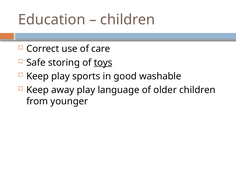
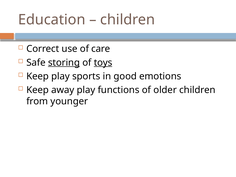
storing underline: none -> present
washable: washable -> emotions
language: language -> functions
